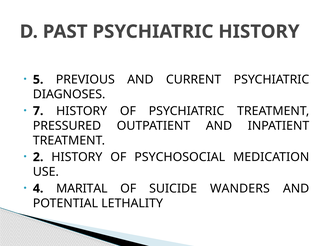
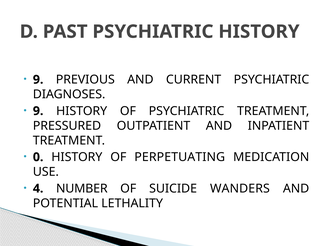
5 at (38, 80): 5 -> 9
7 at (38, 111): 7 -> 9
2: 2 -> 0
PSYCHOSOCIAL: PSYCHOSOCIAL -> PERPETUATING
MARITAL: MARITAL -> NUMBER
